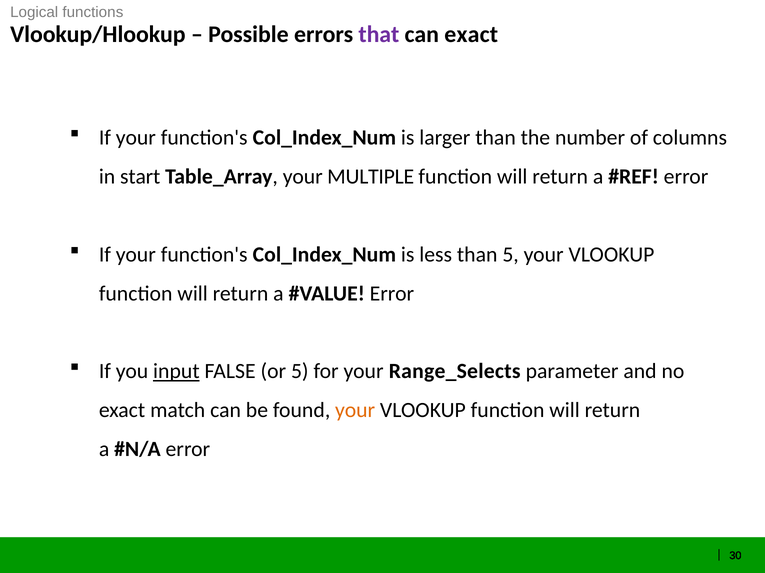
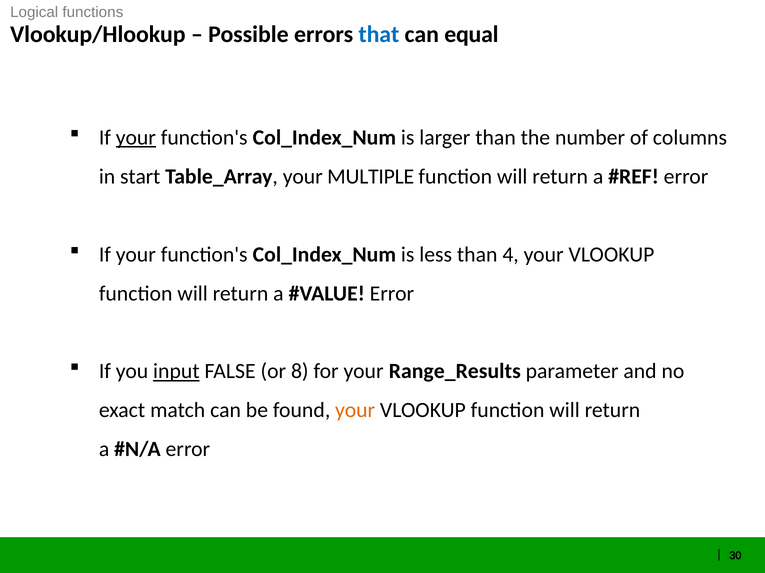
that colour: purple -> blue
can exact: exact -> equal
your at (136, 138) underline: none -> present
than 5: 5 -> 4
or 5: 5 -> 8
Range_Selects: Range_Selects -> Range_Results
